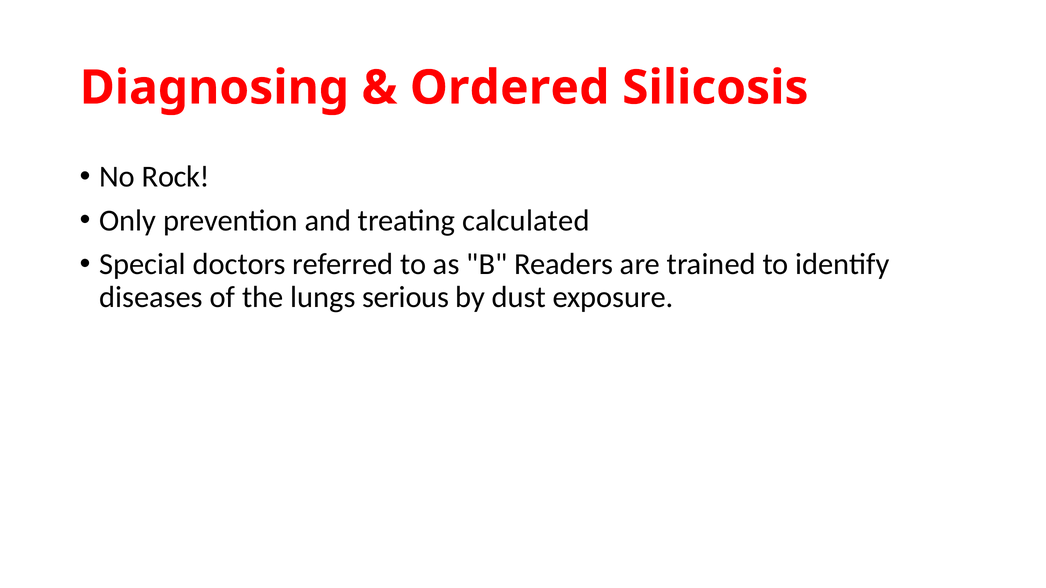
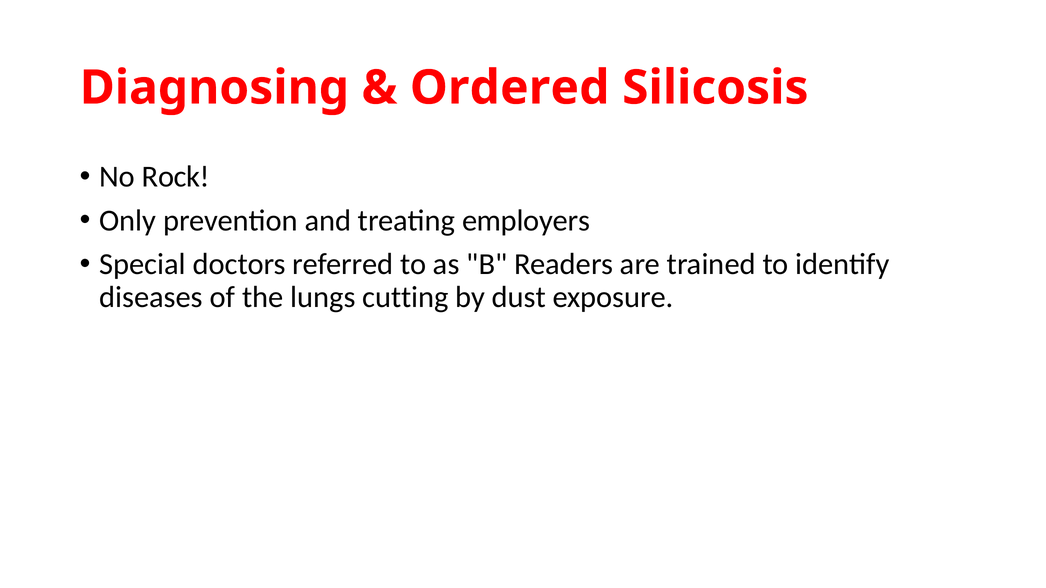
calculated: calculated -> employers
serious: serious -> cutting
